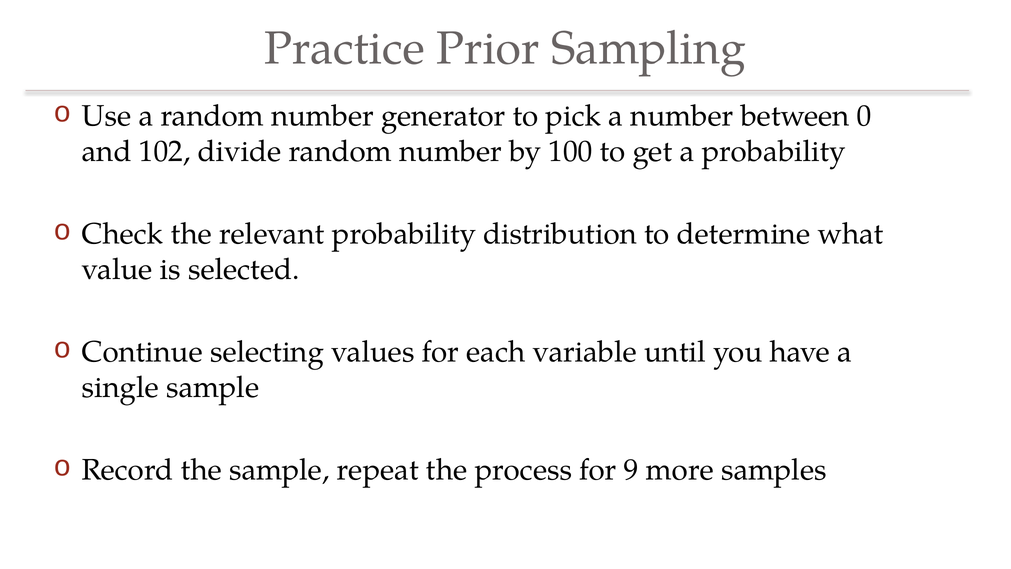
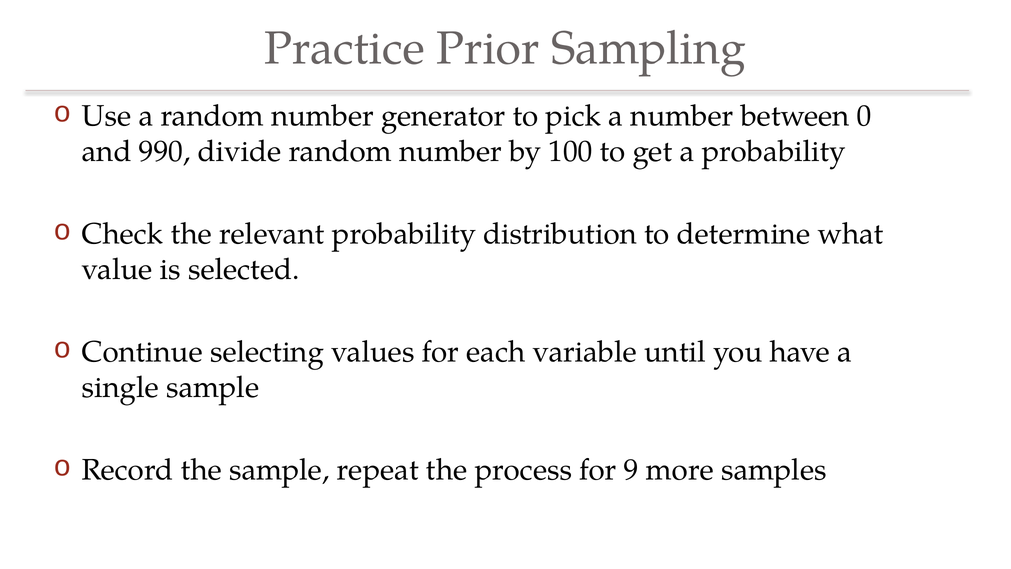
102: 102 -> 990
